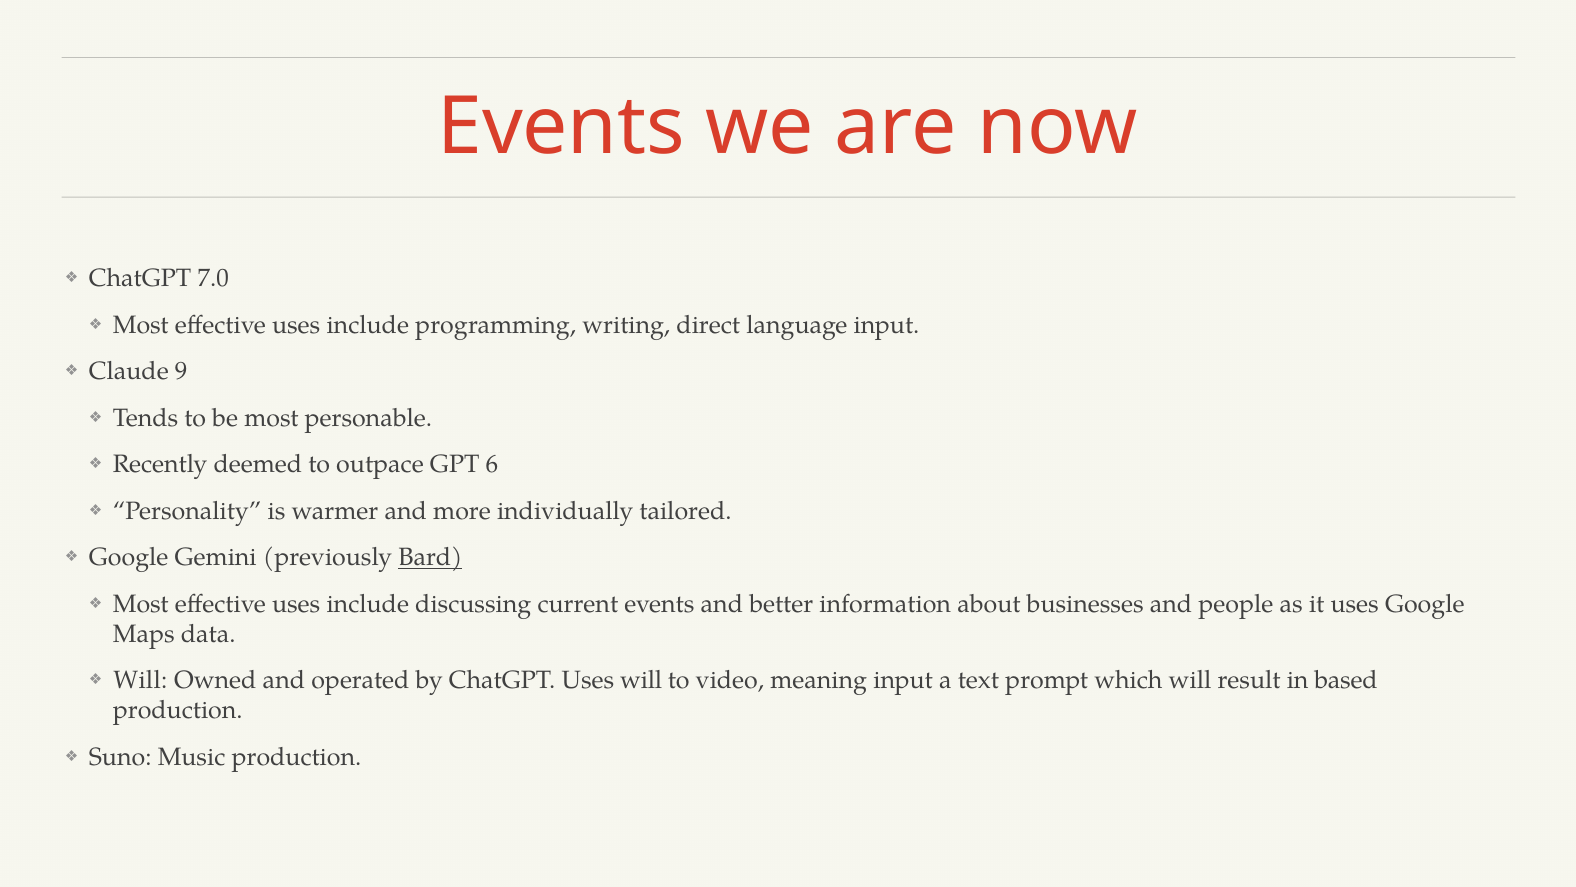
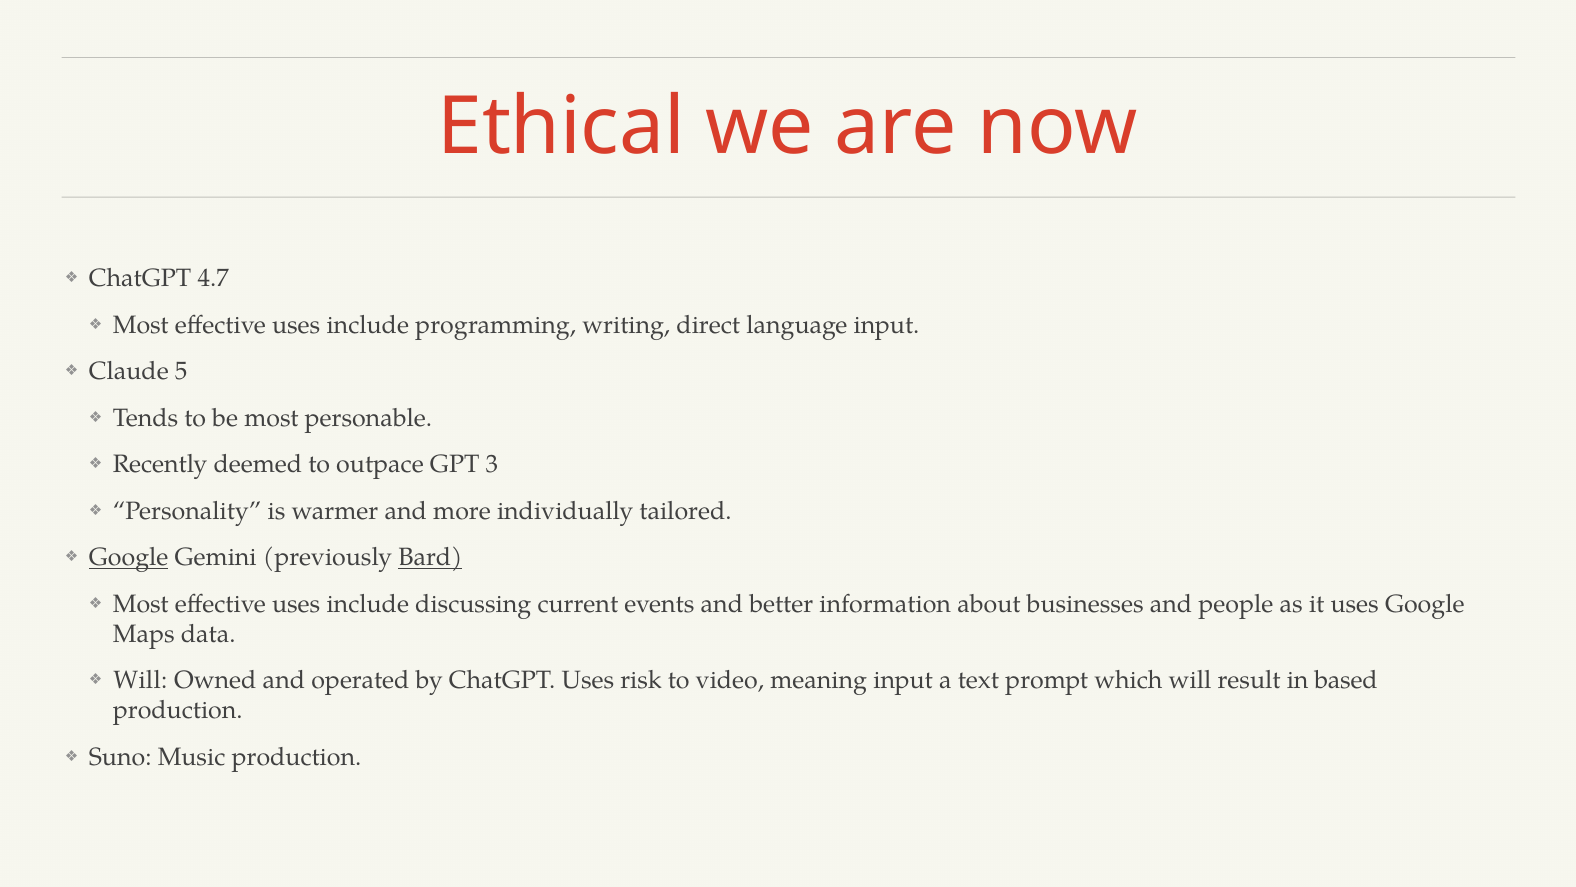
Events at (561, 127): Events -> Ethical
7.0: 7.0 -> 4.7
9: 9 -> 5
6: 6 -> 3
Google at (129, 557) underline: none -> present
Uses will: will -> risk
